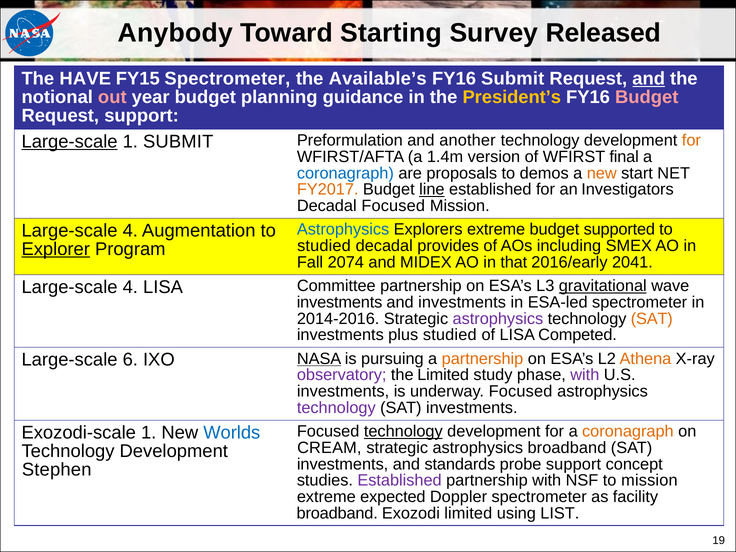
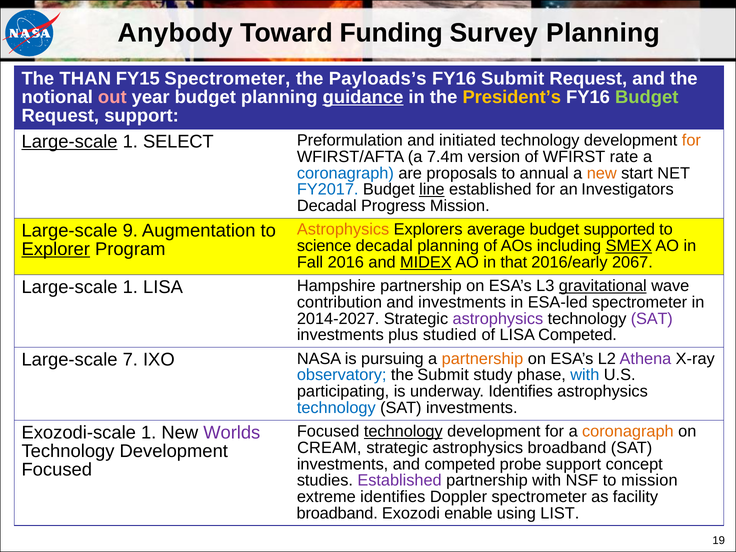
Starting: Starting -> Funding
Survey Released: Released -> Planning
HAVE: HAVE -> THAN
Available’s: Available’s -> Payloads’s
and at (649, 79) underline: present -> none
guidance underline: none -> present
Budget at (647, 97) colour: pink -> light green
1 SUBMIT: SUBMIT -> SELECT
another: another -> initiated
1.4m: 1.4m -> 7.4m
final: final -> rate
demos: demos -> annual
FY2017 colour: orange -> blue
Decadal Focused: Focused -> Progress
Astrophysics at (343, 230) colour: blue -> orange
Explorers extreme: extreme -> average
4 at (130, 231): 4 -> 9
studied at (324, 246): studied -> science
decadal provides: provides -> planning
SMEX underline: none -> present
2074: 2074 -> 2016
MIDEX underline: none -> present
2041: 2041 -> 2067
4 at (130, 287): 4 -> 1
Committee: Committee -> Hampshire
investments at (340, 302): investments -> contribution
2014-2016: 2014-2016 -> 2014-2027
SAT at (652, 319) colour: orange -> purple
6: 6 -> 7
NASA underline: present -> none
Athena colour: orange -> purple
observatory colour: purple -> blue
the Limited: Limited -> Submit
with at (585, 375) colour: purple -> blue
investments at (343, 391): investments -> participating
underway Focused: Focused -> Identifies
technology at (336, 408) colour: purple -> blue
Worlds colour: blue -> purple
and standards: standards -> competed
Stephen at (57, 470): Stephen -> Focused
extreme expected: expected -> identifies
Exozodi limited: limited -> enable
